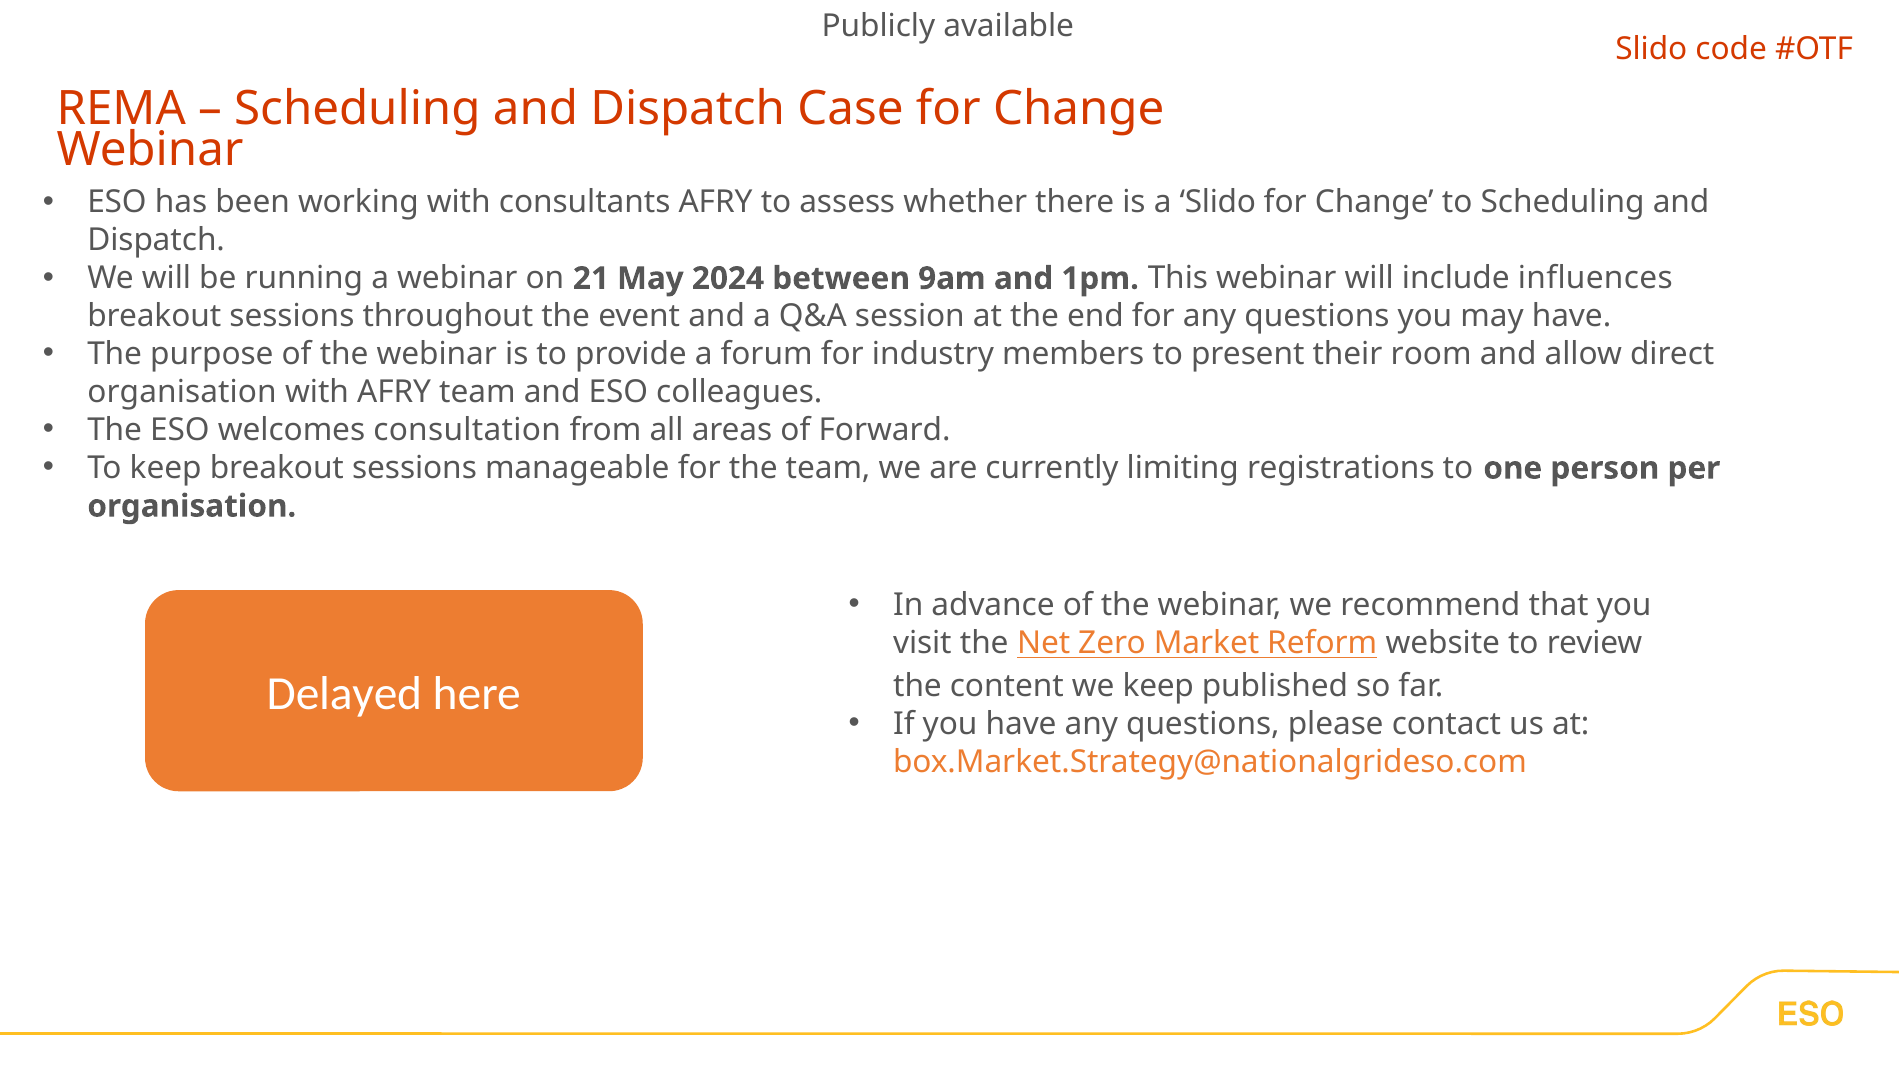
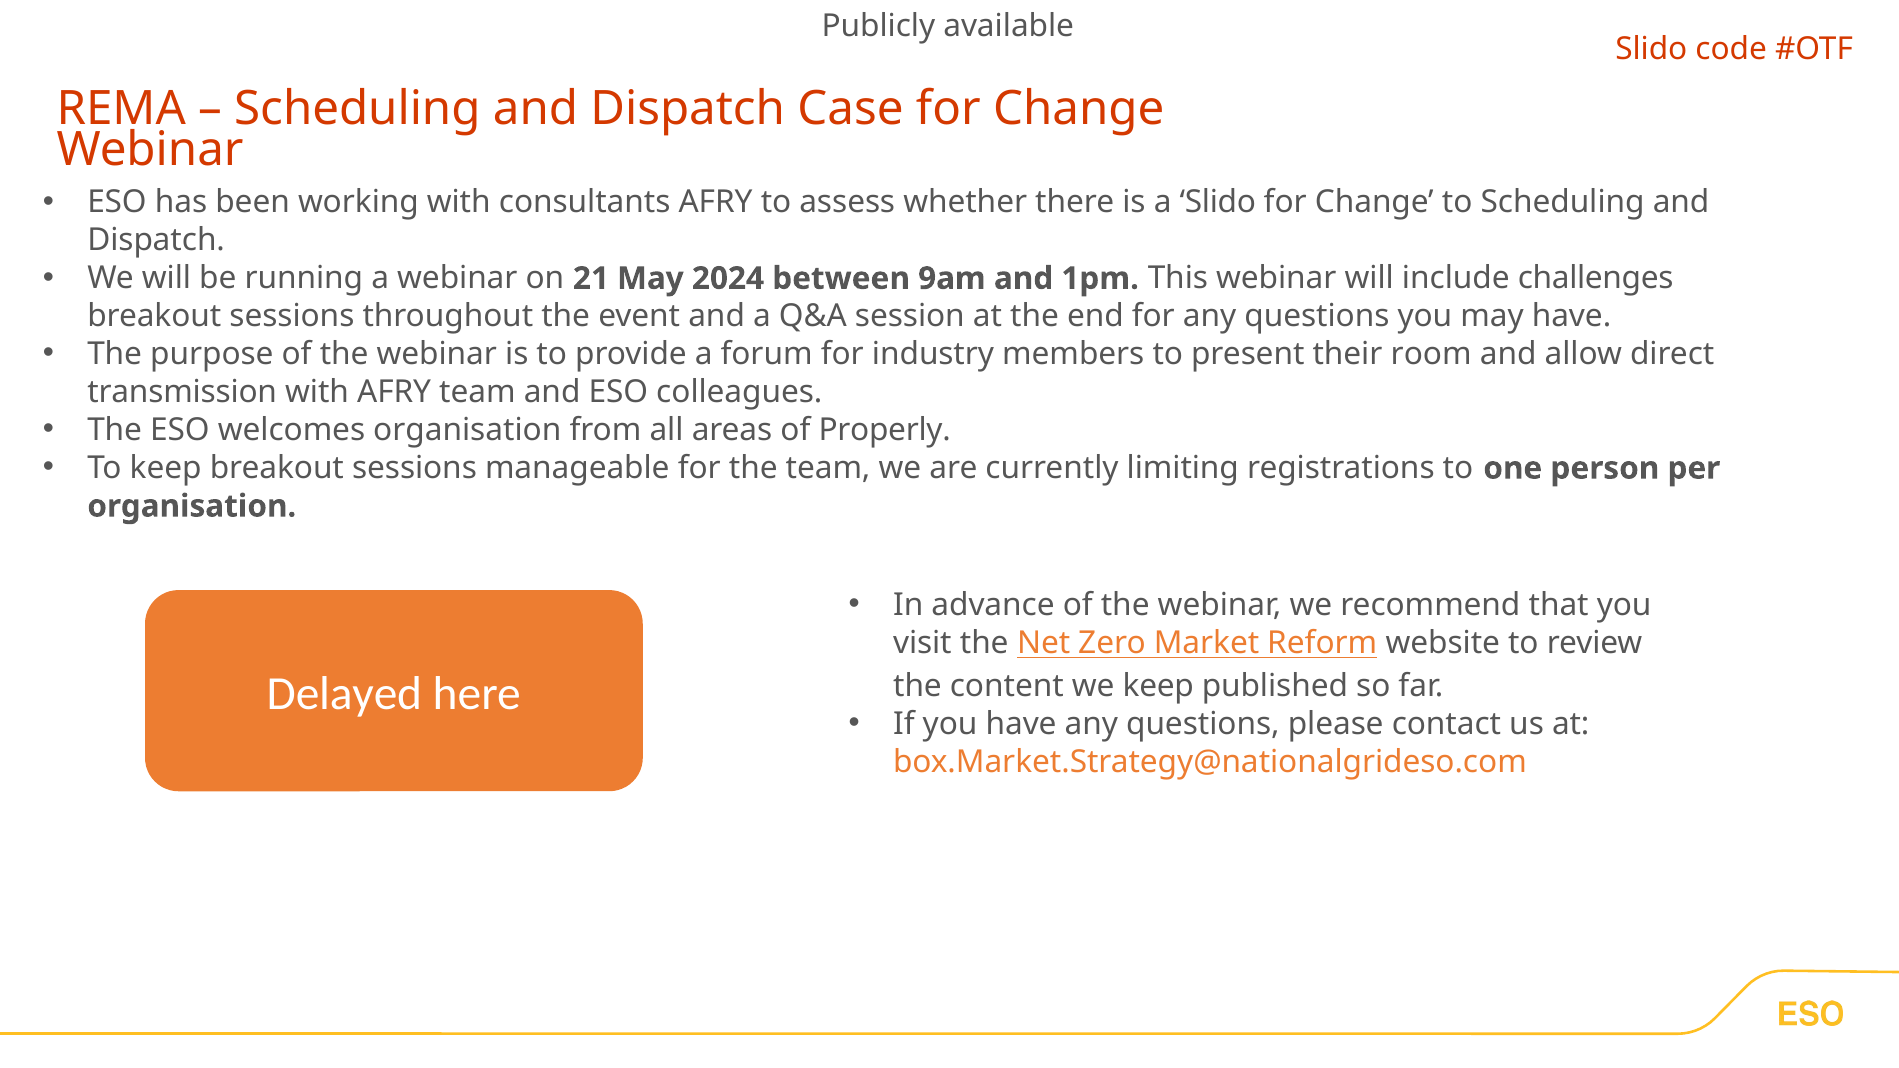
influences: influences -> challenges
organisation at (182, 392): organisation -> transmission
welcomes consultation: consultation -> organisation
Forward: Forward -> Properly
